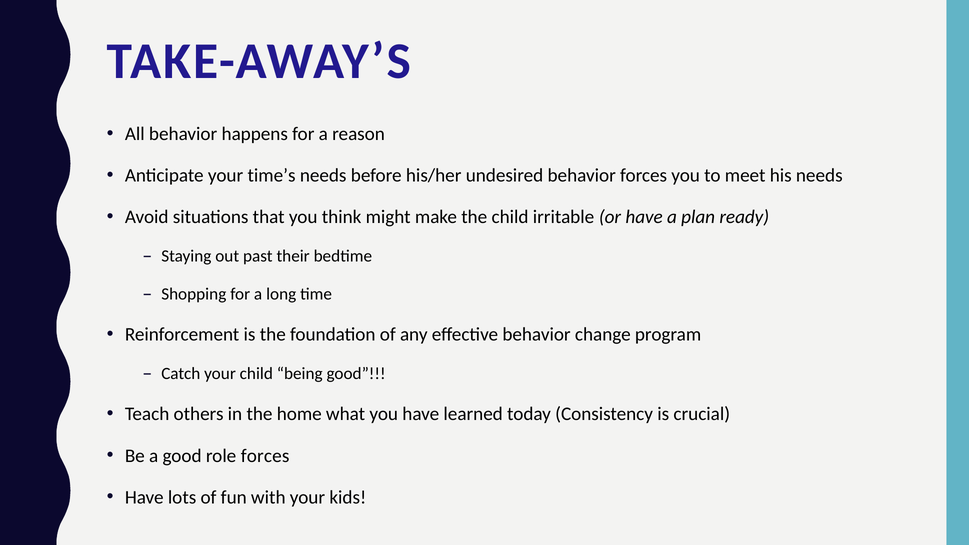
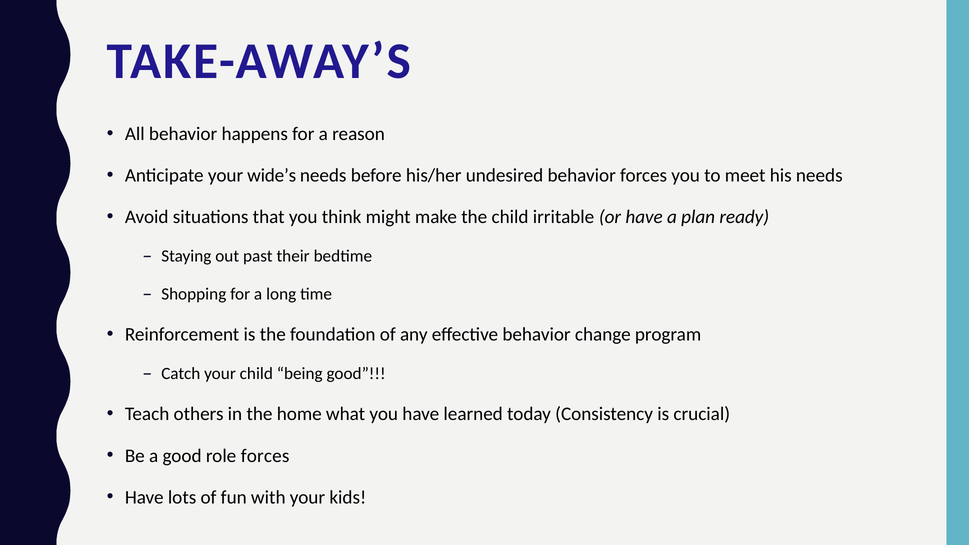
time’s: time’s -> wide’s
